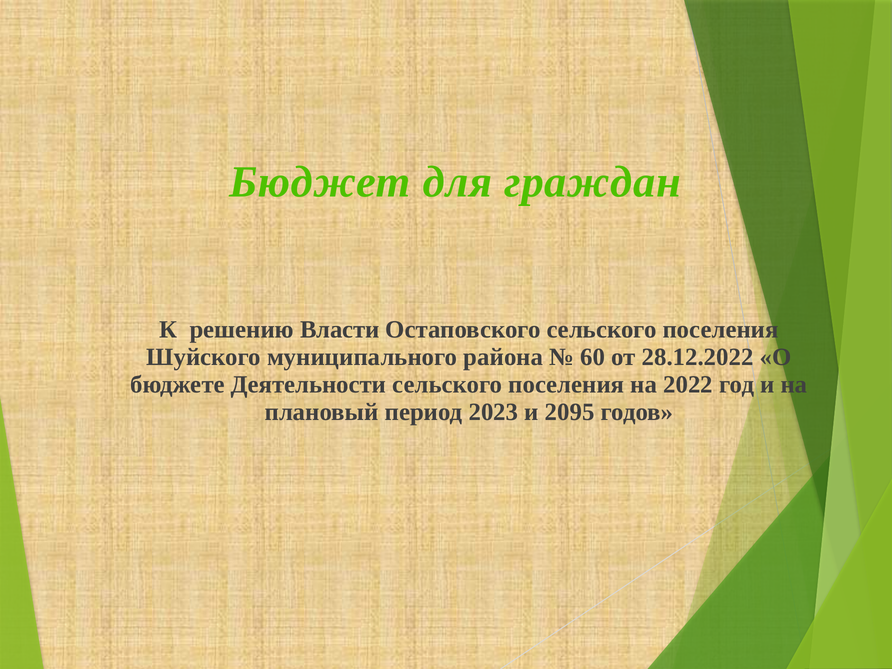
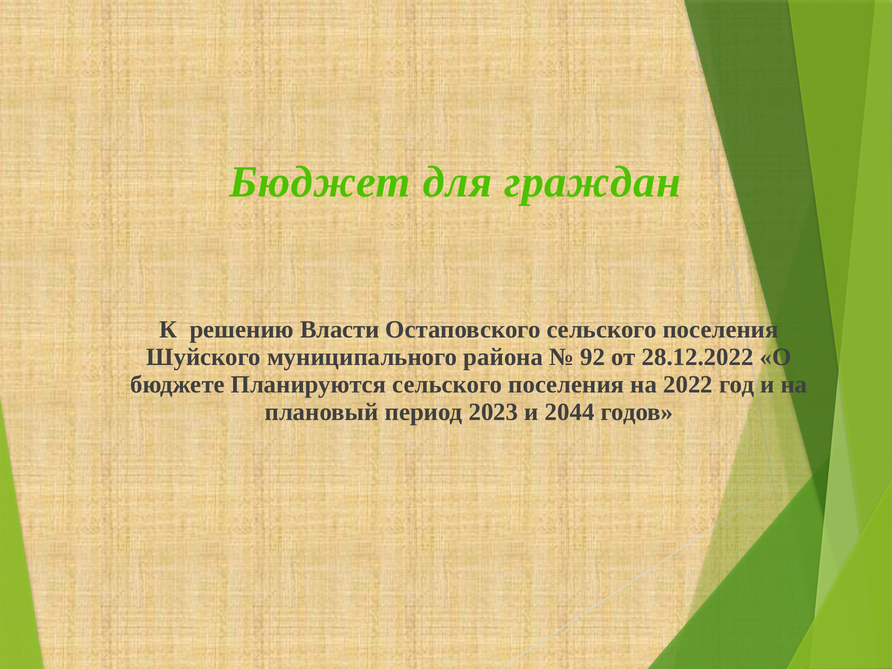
60: 60 -> 92
Деятельности: Деятельности -> Планируются
2095: 2095 -> 2044
